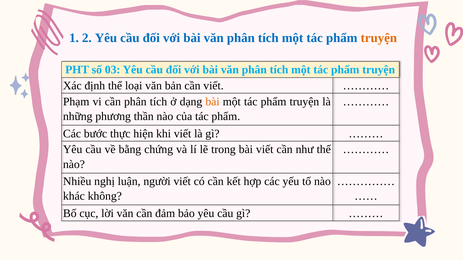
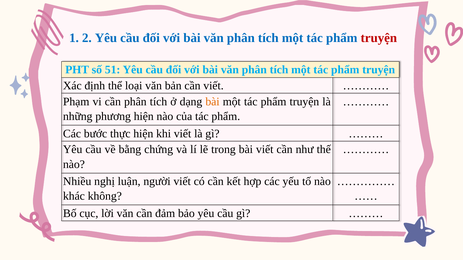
truyện at (379, 38) colour: orange -> red
03: 03 -> 51
phương thần: thần -> hiện
